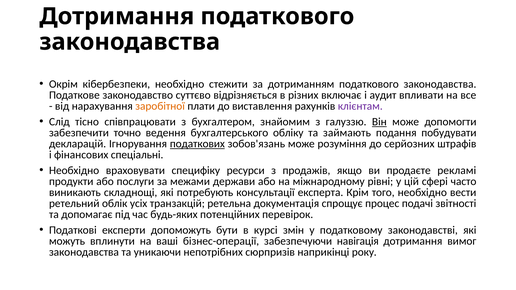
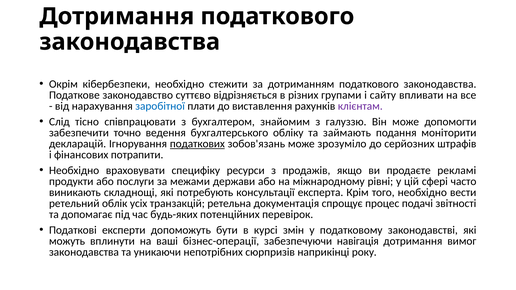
включає: включає -> групами
аудит: аудит -> сайту
заробітної colour: orange -> blue
Він underline: present -> none
побудувати: побудувати -> моніторити
розуміння: розуміння -> зрозуміло
спеціальні: спеціальні -> потрапити
